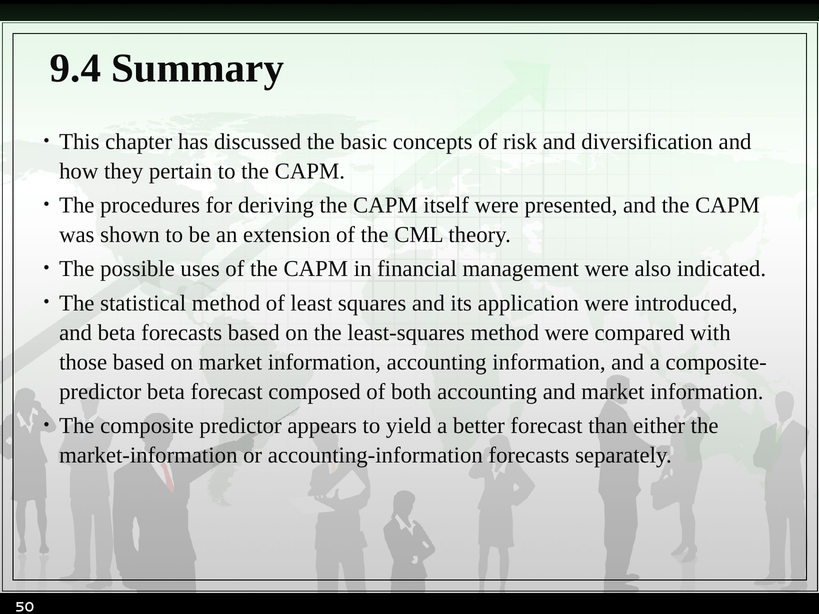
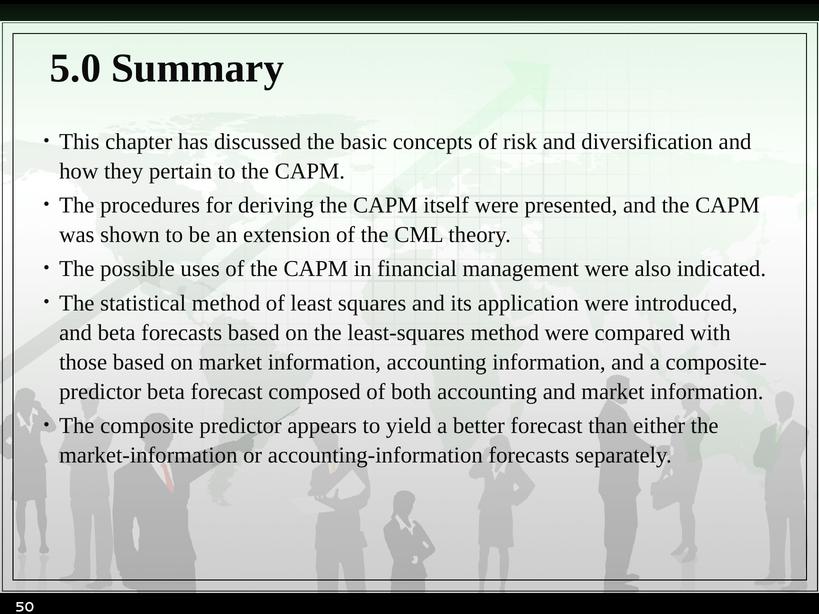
9.4: 9.4 -> 5.0
